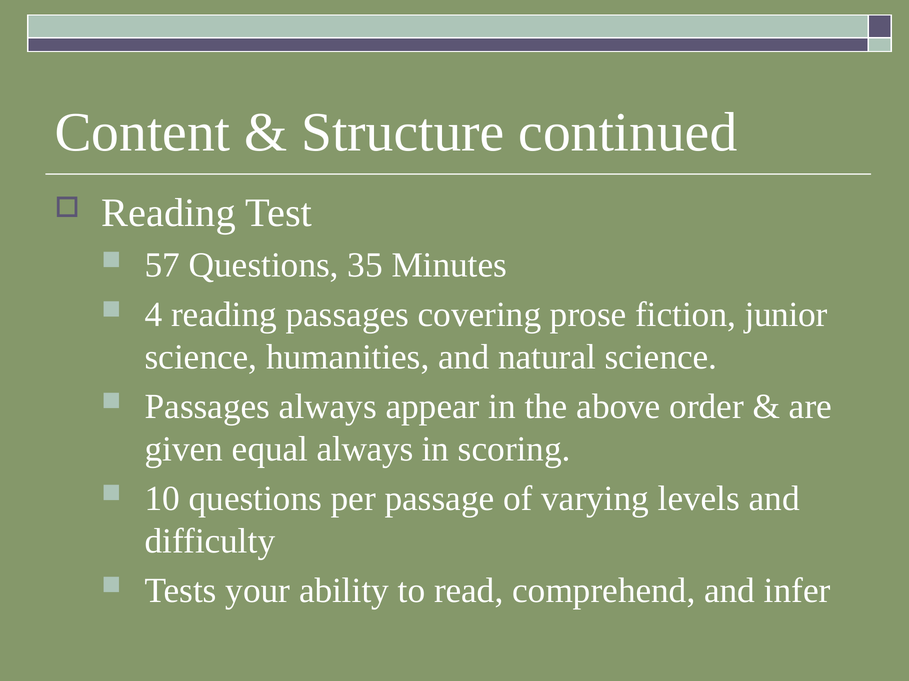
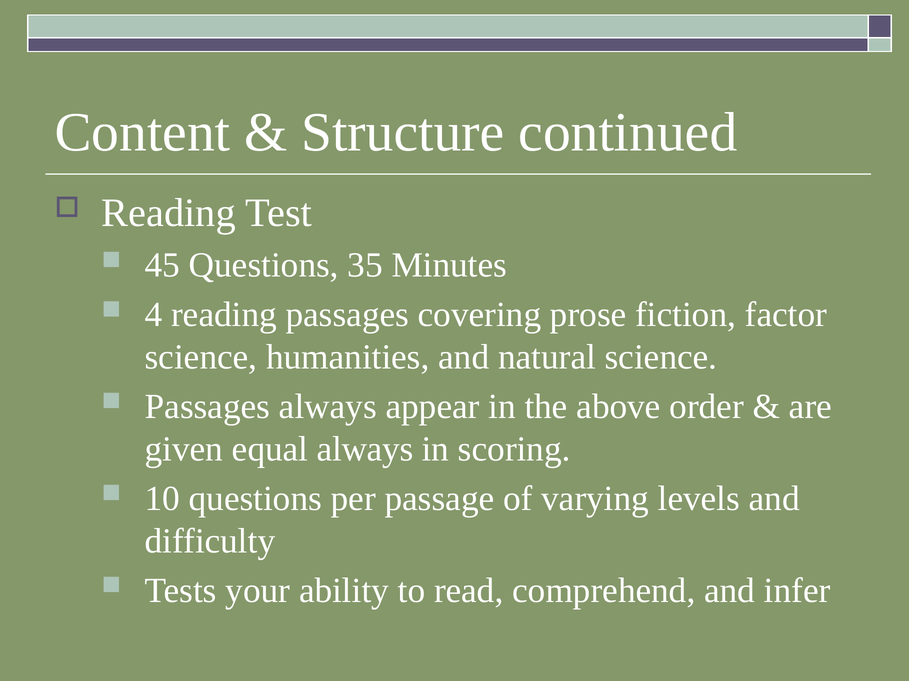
57: 57 -> 45
junior: junior -> factor
